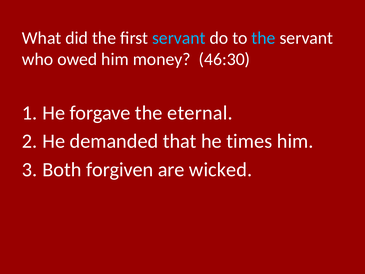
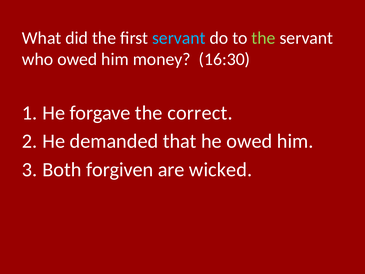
the at (263, 38) colour: light blue -> light green
46:30: 46:30 -> 16:30
eternal: eternal -> correct
he times: times -> owed
